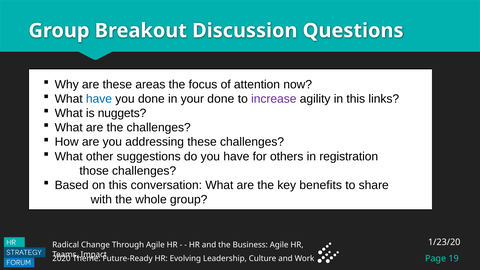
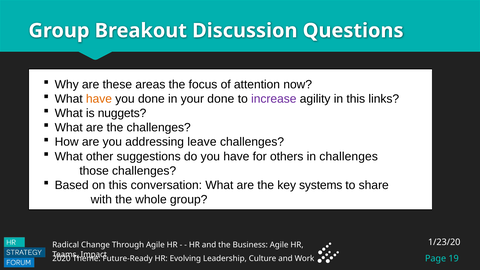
have at (99, 99) colour: blue -> orange
addressing these: these -> leave
in registration: registration -> challenges
benefits: benefits -> systems
